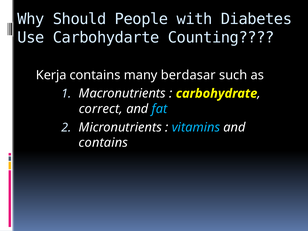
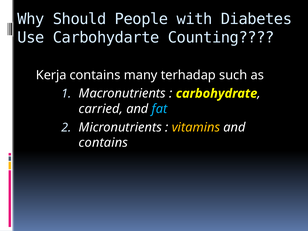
berdasar: berdasar -> terhadap
correct: correct -> carried
vitamins colour: light blue -> yellow
